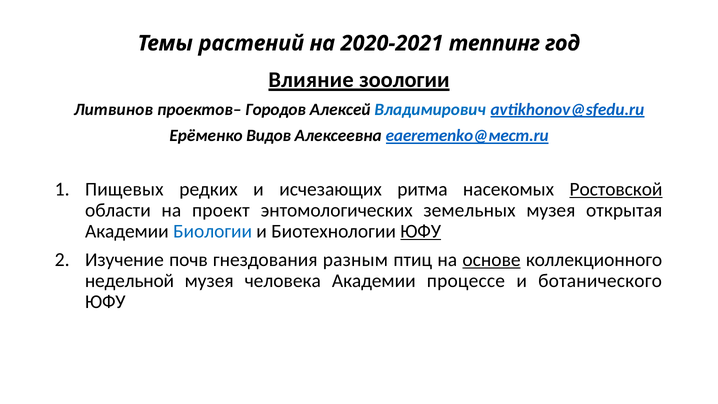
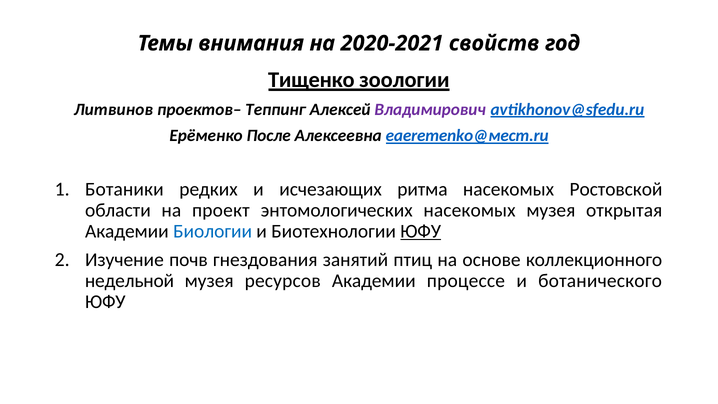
растений: растений -> внимания
теппинг: теппинг -> свойств
Влияние: Влияние -> Тищенко
Городов: Городов -> Теппинг
Владимирович colour: blue -> purple
Видов: Видов -> После
Пищевых: Пищевых -> Ботаники
Ростовской underline: present -> none
энтомологических земельных: земельных -> насекомых
разным: разным -> занятий
основе underline: present -> none
человека: человека -> ресурсов
